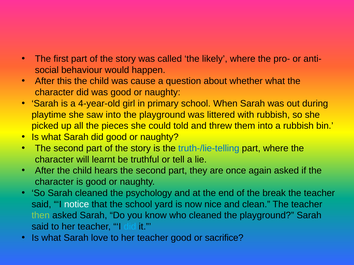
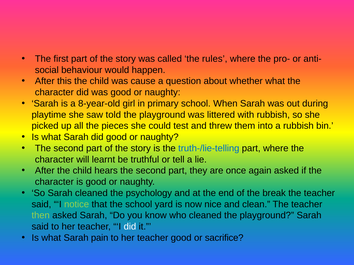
likely: likely -> rules
4-year-old: 4-year-old -> 8-year-old
saw into: into -> told
told: told -> test
notice colour: white -> light green
did at (130, 227) colour: light blue -> white
love: love -> pain
